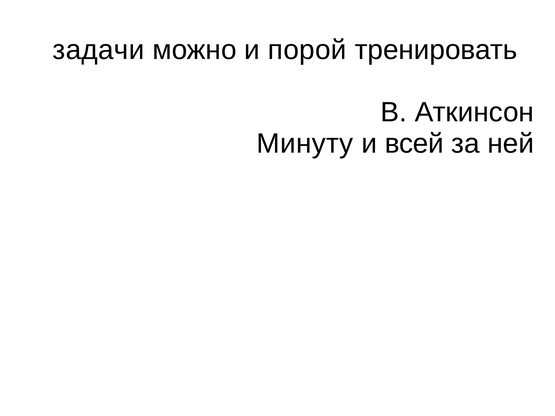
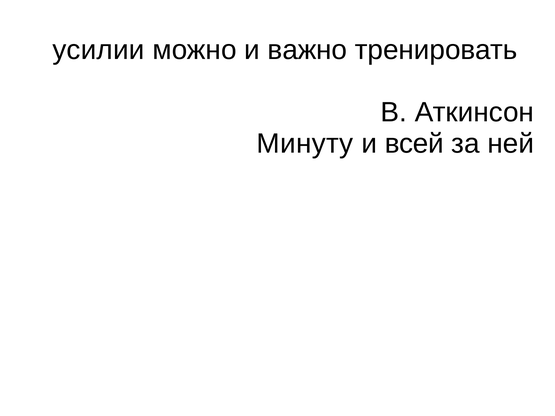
задачи: задачи -> усилии
порой: порой -> важно
